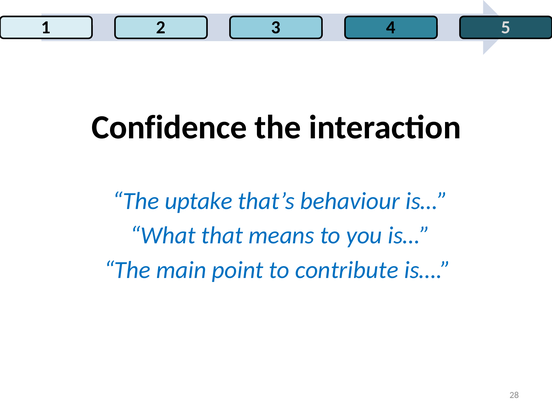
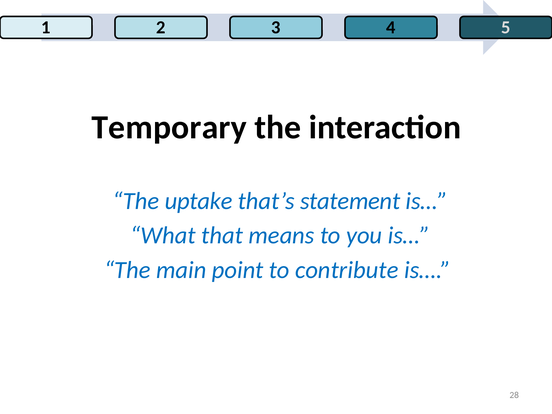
Confidence: Confidence -> Temporary
behaviour: behaviour -> statement
